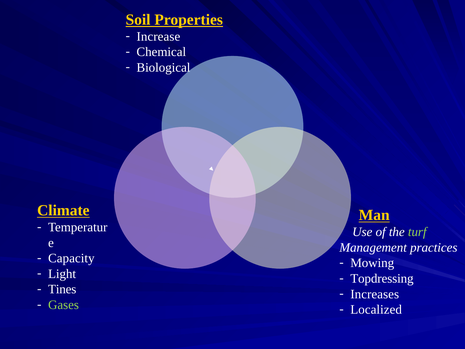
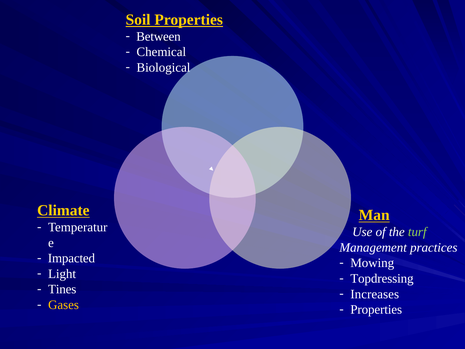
Increase: Increase -> Between
Capacity: Capacity -> Impacted
Gases colour: light green -> yellow
Localized at (376, 309): Localized -> Properties
